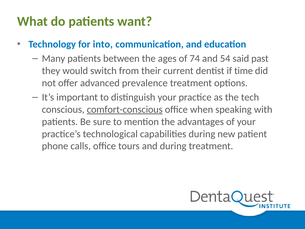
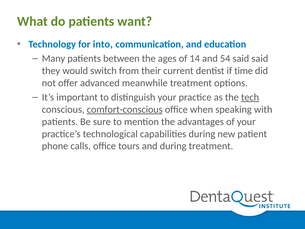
74: 74 -> 14
said past: past -> said
prevalence: prevalence -> meanwhile
tech underline: none -> present
